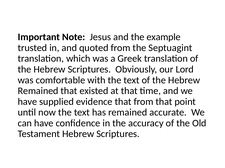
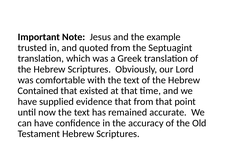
Remained at (38, 91): Remained -> Contained
